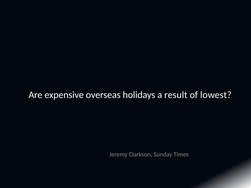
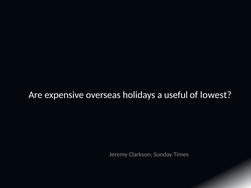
result: result -> useful
